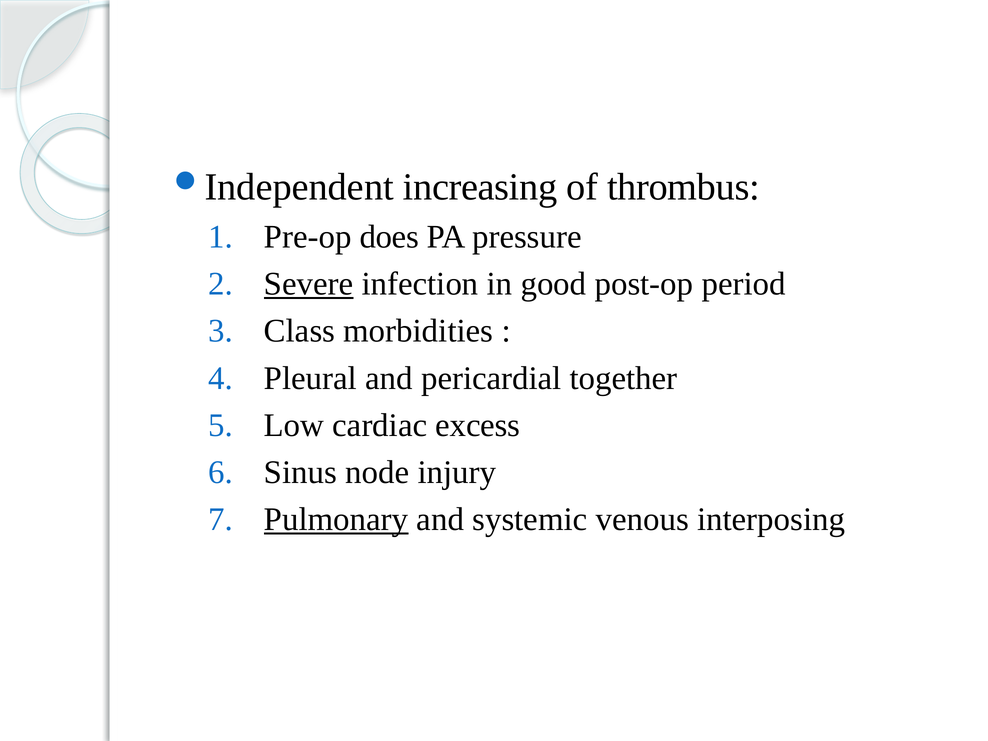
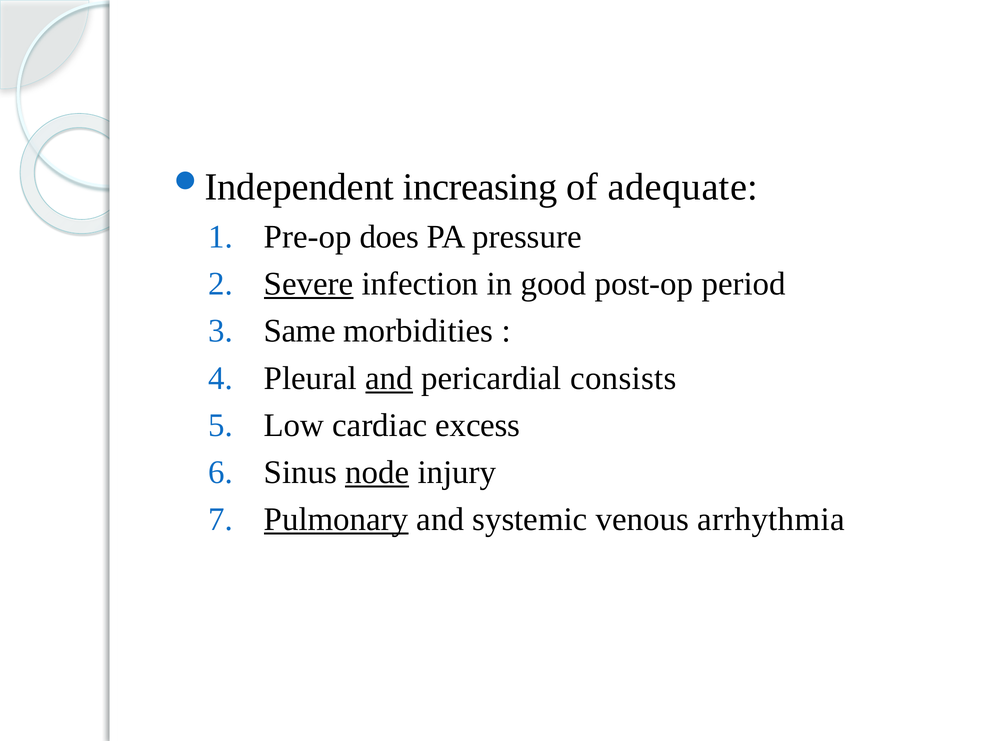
thrombus: thrombus -> adequate
Class: Class -> Same
and at (389, 378) underline: none -> present
together: together -> consists
node underline: none -> present
interposing: interposing -> arrhythmia
